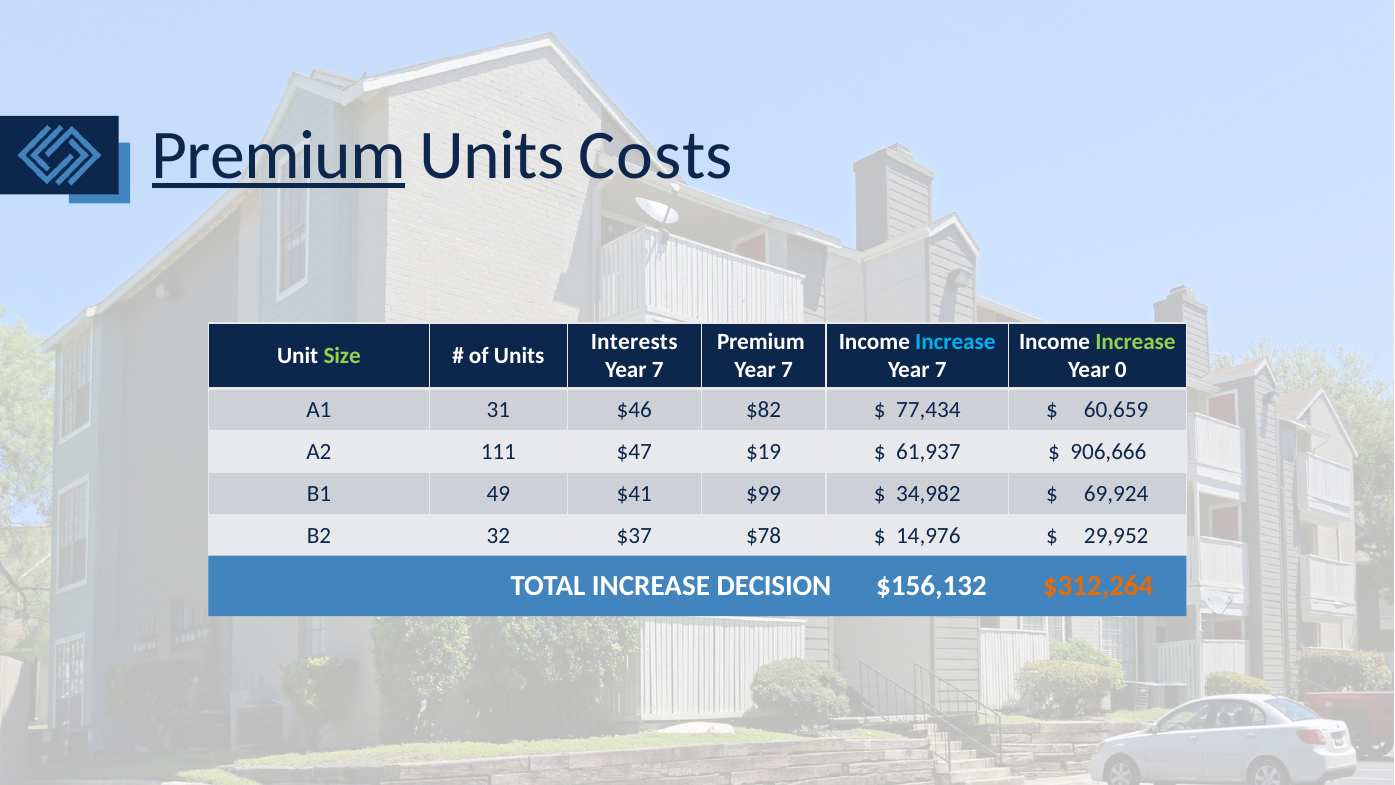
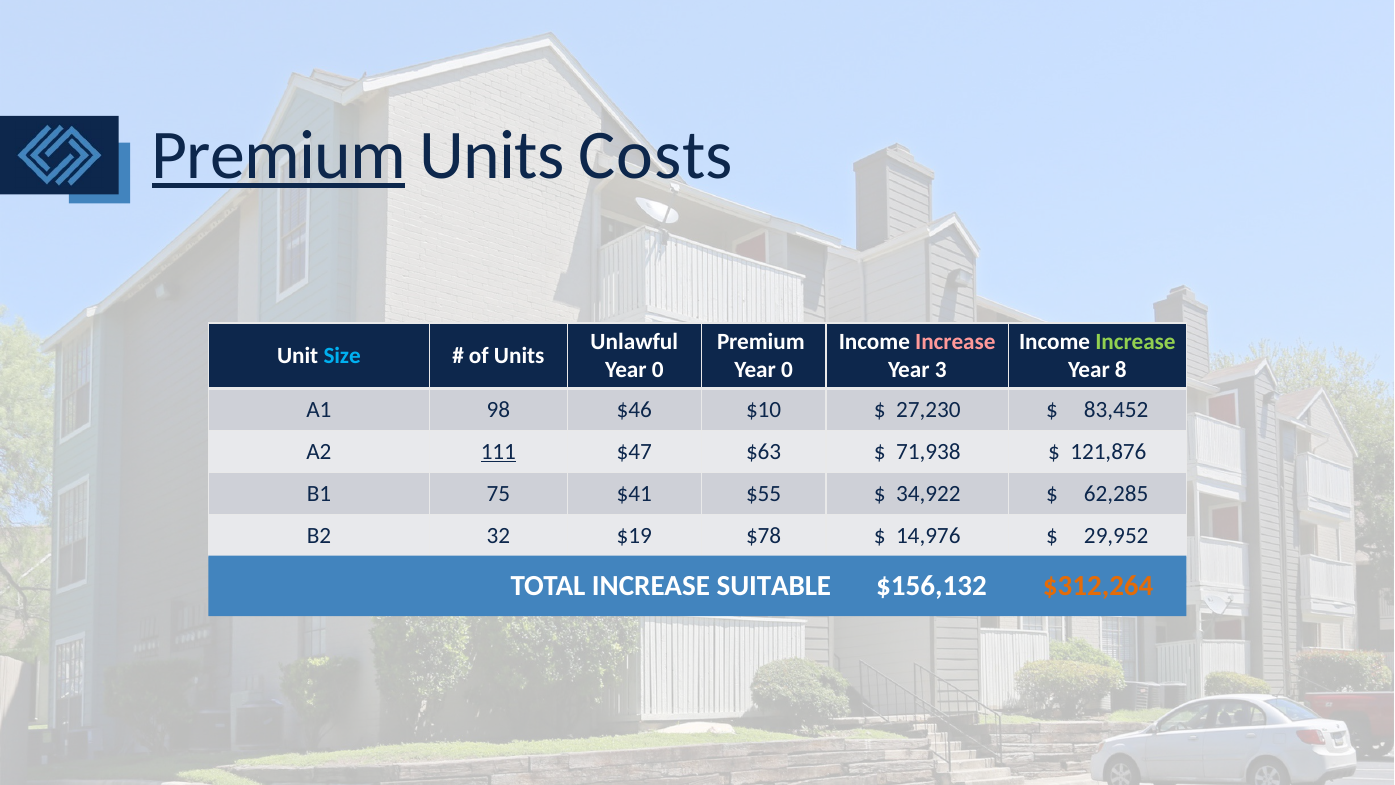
Interests: Interests -> Unlawful
Increase at (955, 342) colour: light blue -> pink
Size colour: light green -> light blue
7 at (658, 370): 7 -> 0
7 at (787, 370): 7 -> 0
7 at (941, 370): 7 -> 3
0: 0 -> 8
31: 31 -> 98
$82: $82 -> $10
77,434: 77,434 -> 27,230
60,659: 60,659 -> 83,452
111 underline: none -> present
$19: $19 -> $63
61,937: 61,937 -> 71,938
906,666: 906,666 -> 121,876
49: 49 -> 75
$99: $99 -> $55
34,982: 34,982 -> 34,922
69,924: 69,924 -> 62,285
$37: $37 -> $19
DECISION: DECISION -> SUITABLE
